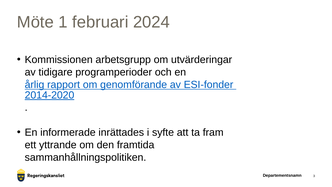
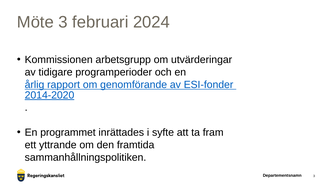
Möte 1: 1 -> 3
informerade: informerade -> programmet
